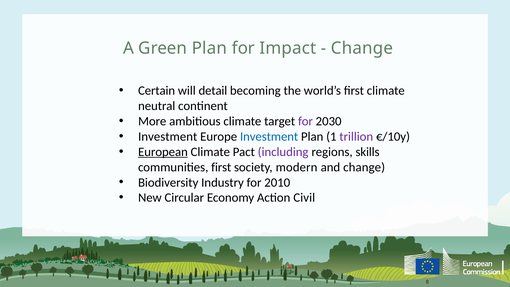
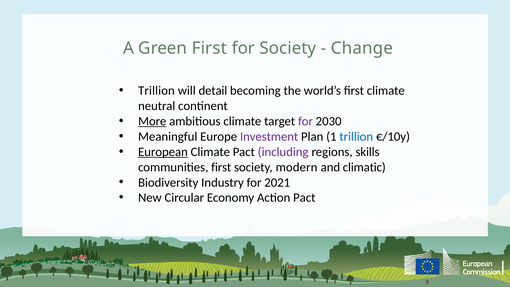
Green Plan: Plan -> First
for Impact: Impact -> Society
Certain at (157, 91): Certain -> Trillion
More underline: none -> present
Investment at (168, 137): Investment -> Meaningful
Investment at (269, 137) colour: blue -> purple
trillion at (356, 137) colour: purple -> blue
and change: change -> climatic
2010: 2010 -> 2021
Action Civil: Civil -> Pact
